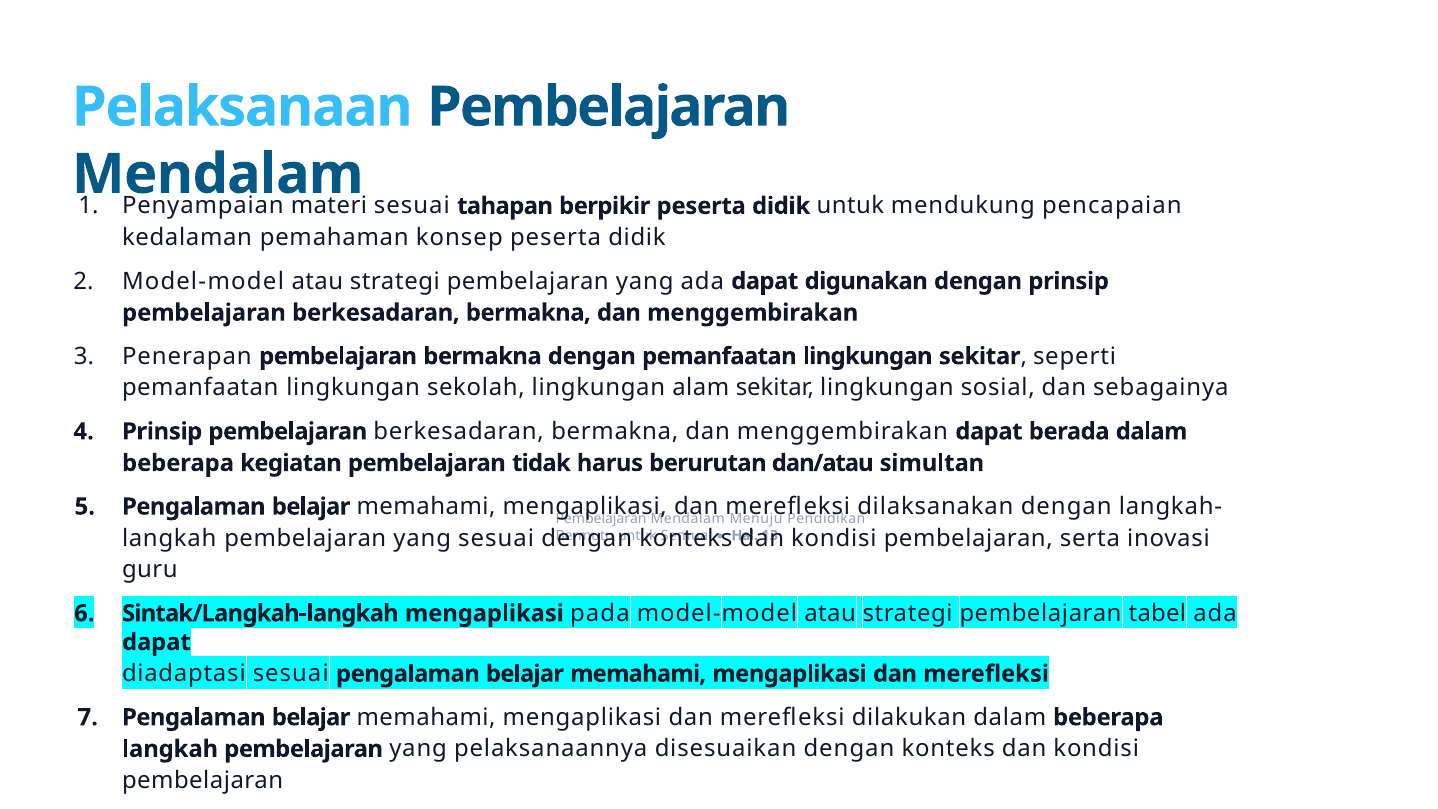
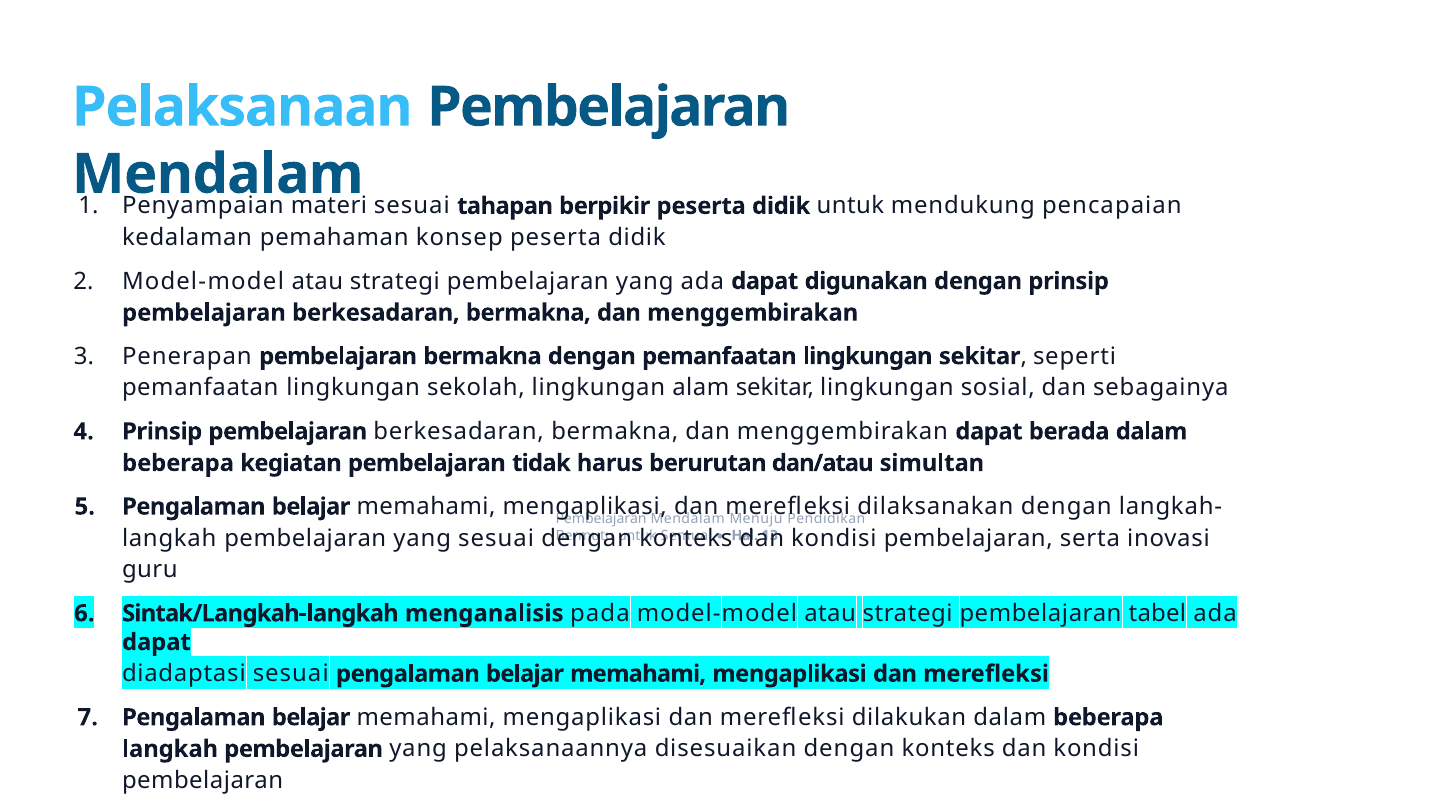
Sintak/Langkah-langkah mengaplikasi: mengaplikasi -> menganalisis
